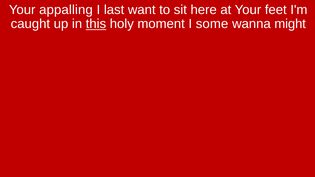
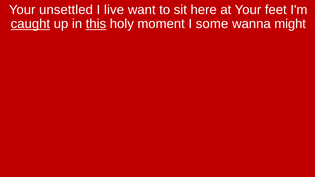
appalling: appalling -> unsettled
last: last -> live
caught underline: none -> present
